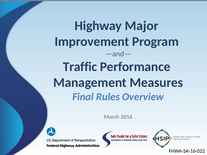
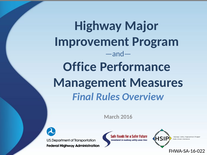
Traffic: Traffic -> Office
